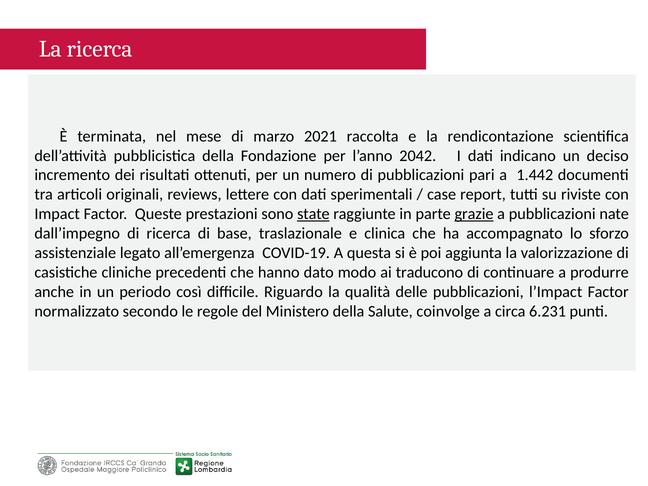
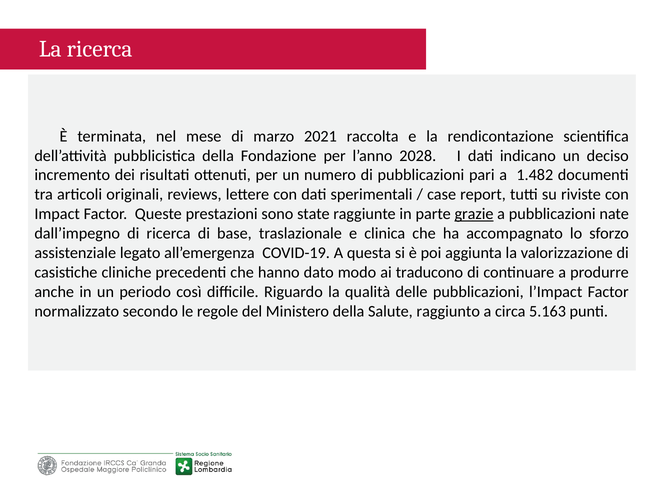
2042: 2042 -> 2028
1.442: 1.442 -> 1.482
state underline: present -> none
coinvolge: coinvolge -> raggiunto
6.231: 6.231 -> 5.163
